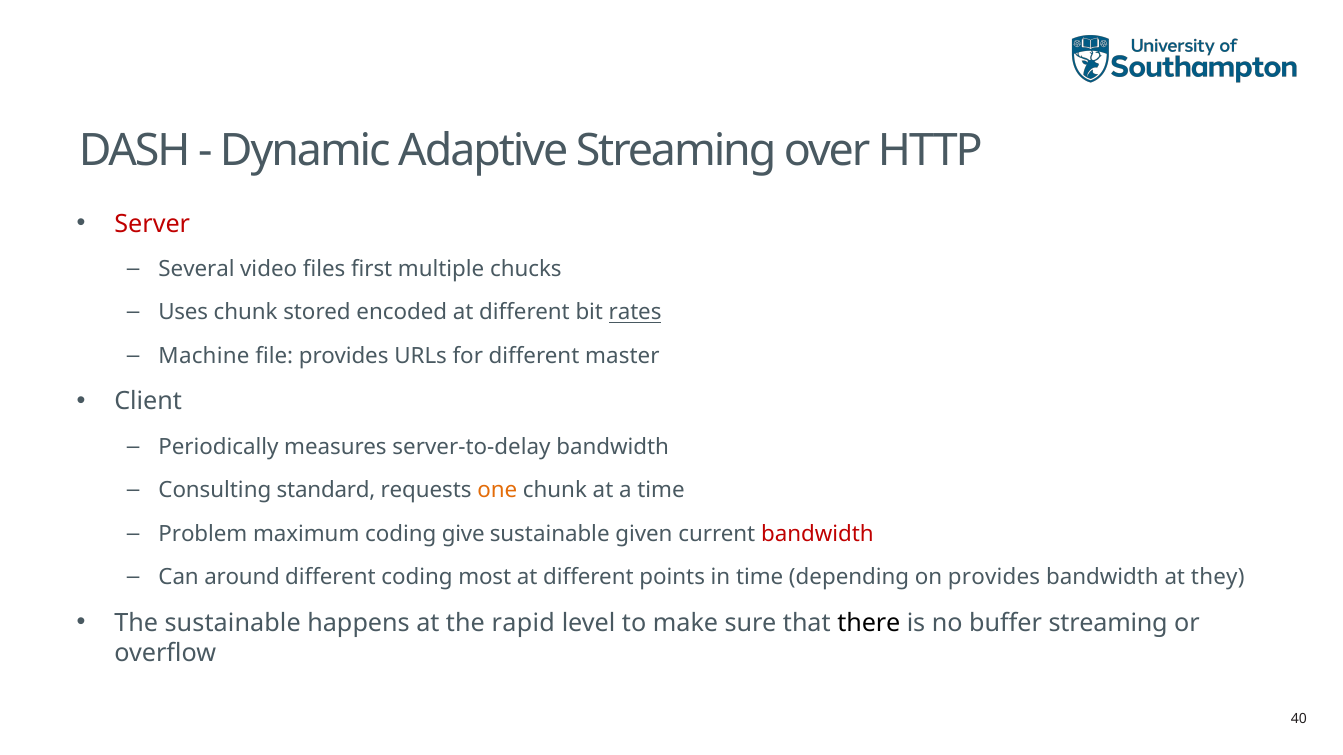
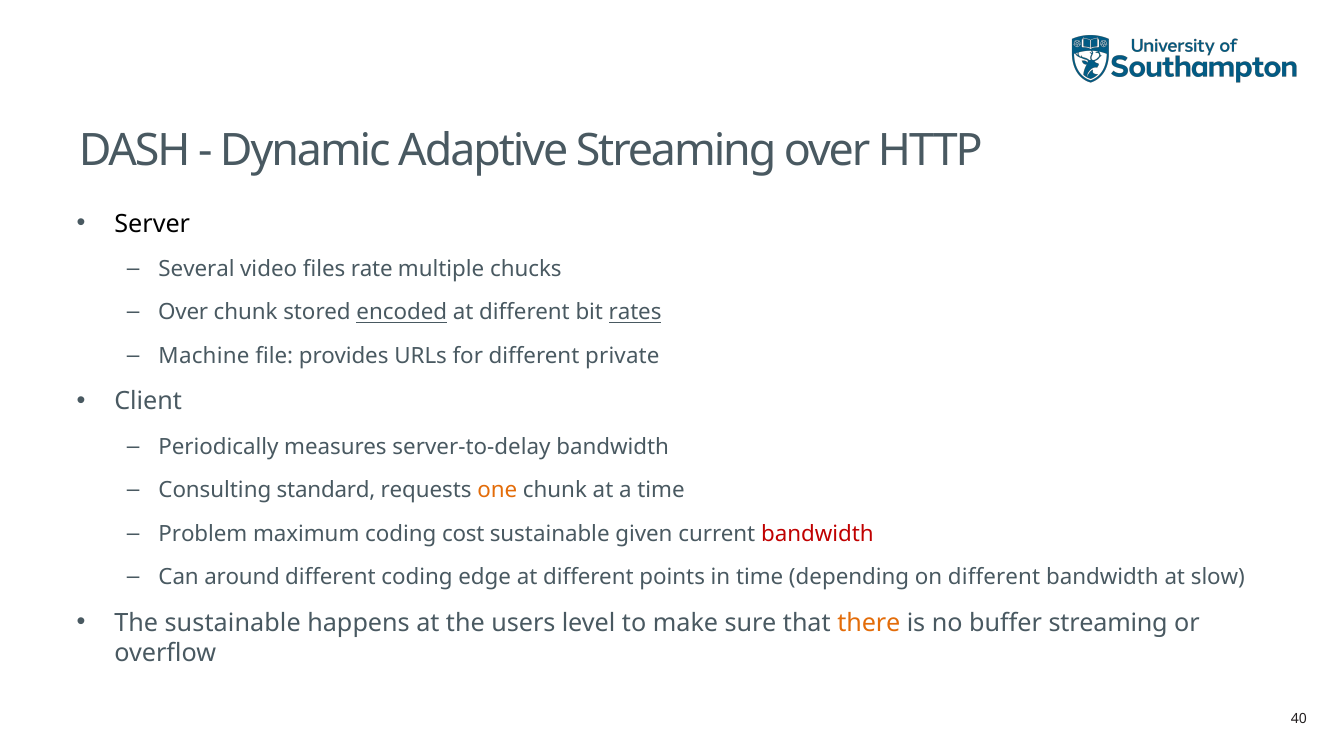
Server colour: red -> black
first: first -> rate
Uses at (183, 313): Uses -> Over
encoded underline: none -> present
master: master -> private
give: give -> cost
most: most -> edge
on provides: provides -> different
they: they -> slow
rapid: rapid -> users
there colour: black -> orange
